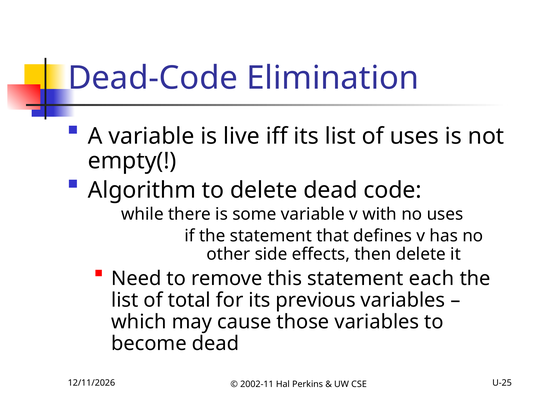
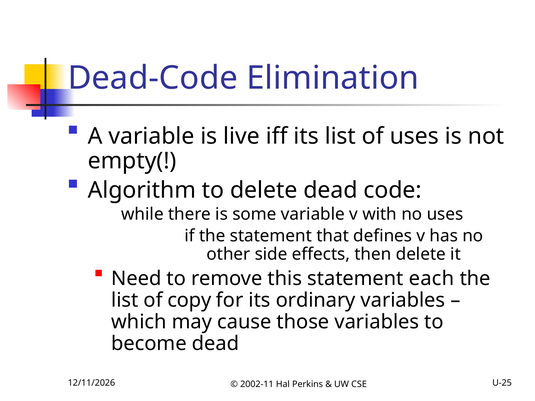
total: total -> copy
previous: previous -> ordinary
